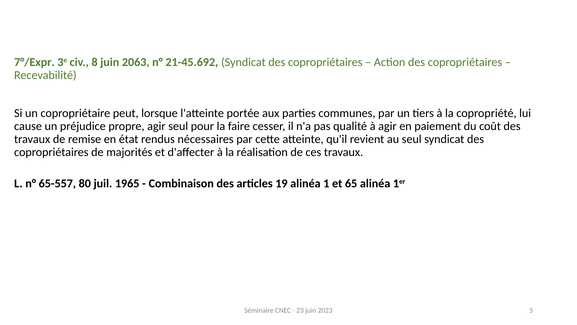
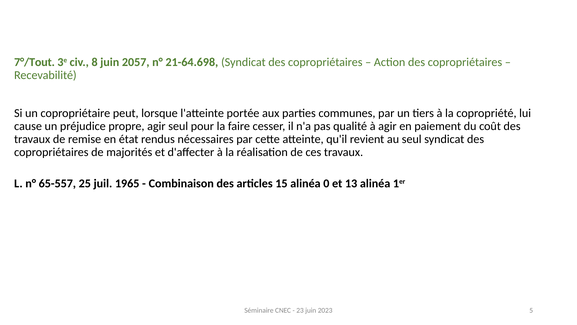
7°/Expr: 7°/Expr -> 7°/Tout
2063: 2063 -> 2057
21-45.692: 21-45.692 -> 21-64.698
80: 80 -> 25
19: 19 -> 15
1: 1 -> 0
65: 65 -> 13
